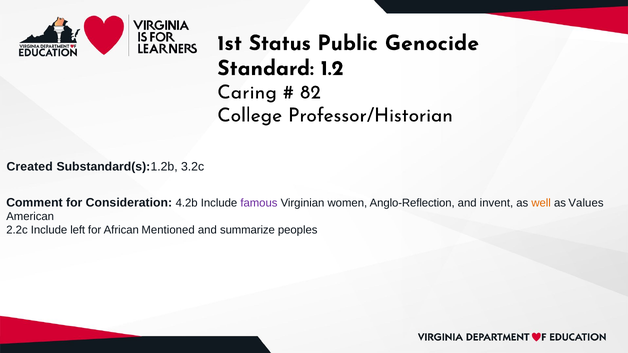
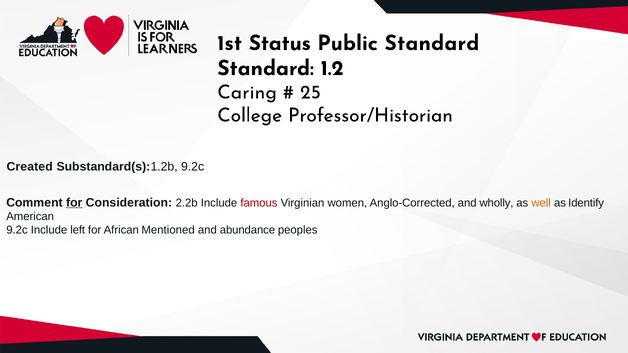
Public Genocide: Genocide -> Standard
82: 82 -> 25
Substandard(s):1.2b 3.2c: 3.2c -> 9.2c
for at (74, 203) underline: none -> present
4.2b: 4.2b -> 2.2b
famous colour: purple -> red
Anglo-Reflection: Anglo-Reflection -> Anglo-Corrected
invent: invent -> wholly
Values: Values -> Identify
2.2c at (17, 230): 2.2c -> 9.2c
summarize: summarize -> abundance
